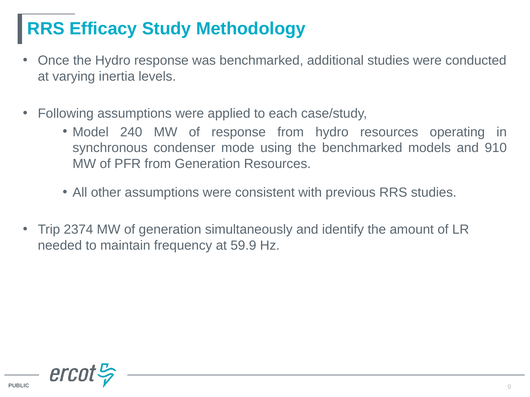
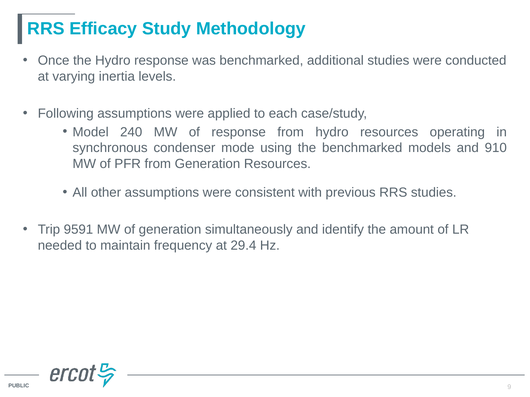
2374: 2374 -> 9591
59.9: 59.9 -> 29.4
